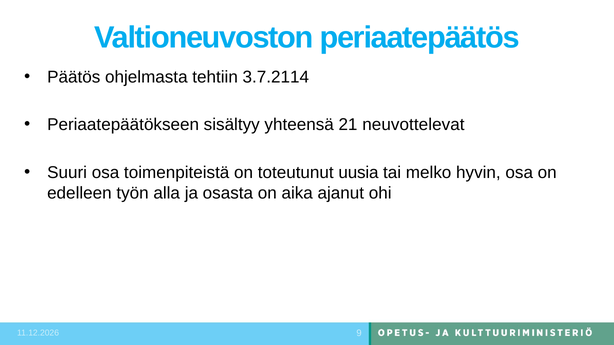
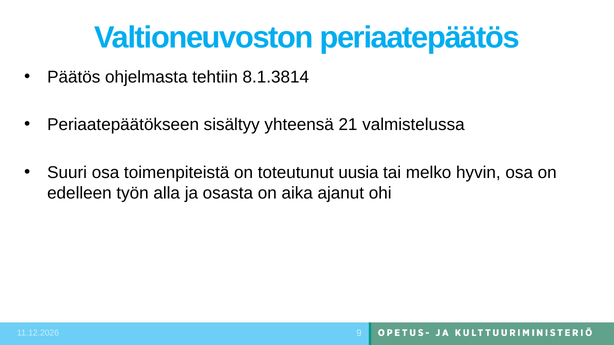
3.7.2114: 3.7.2114 -> 8.1.3814
neuvottelevat: neuvottelevat -> valmistelussa
